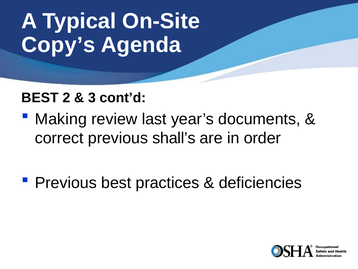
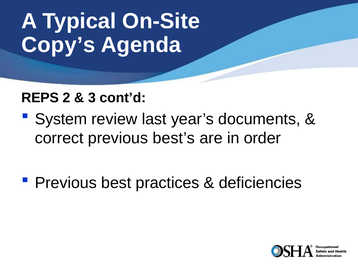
BEST at (40, 98): BEST -> REPS
Making: Making -> System
shall’s: shall’s -> best’s
